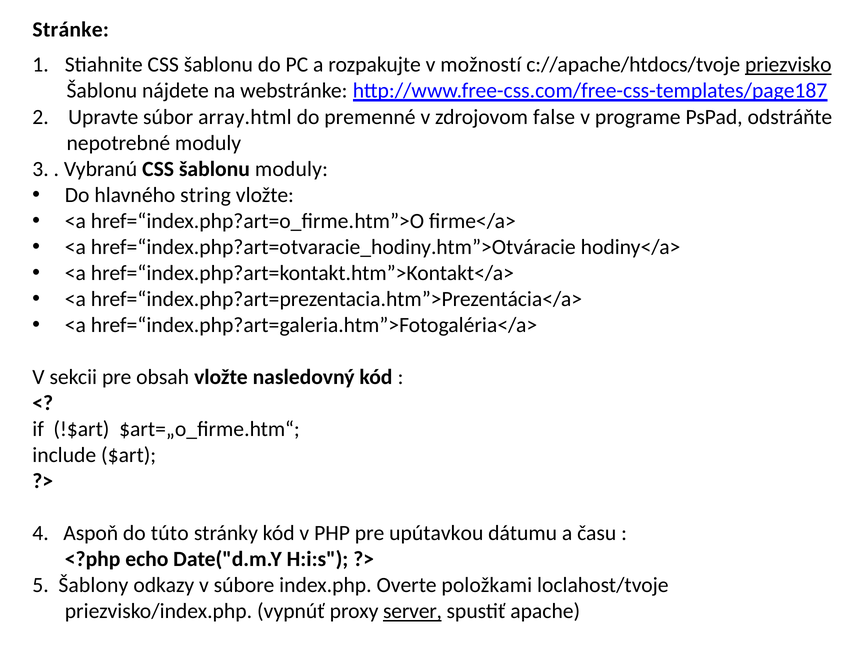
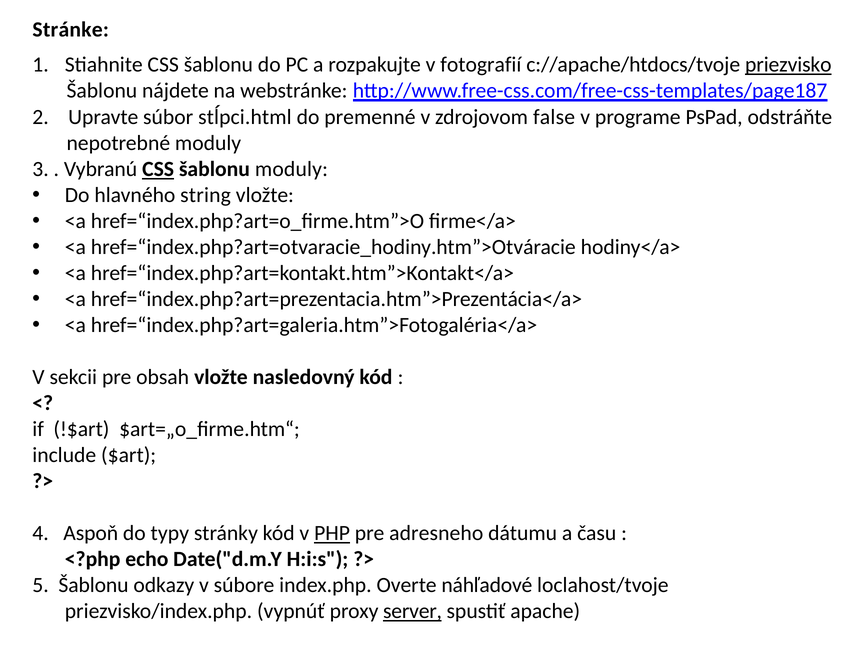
možností: možností -> fotografií
array.html: array.html -> stĺpci.html
CSS at (158, 169) underline: none -> present
túto: túto -> typy
PHP underline: none -> present
upútavkou: upútavkou -> adresneho
5 Šablony: Šablony -> Šablonu
položkami: položkami -> náhľadové
